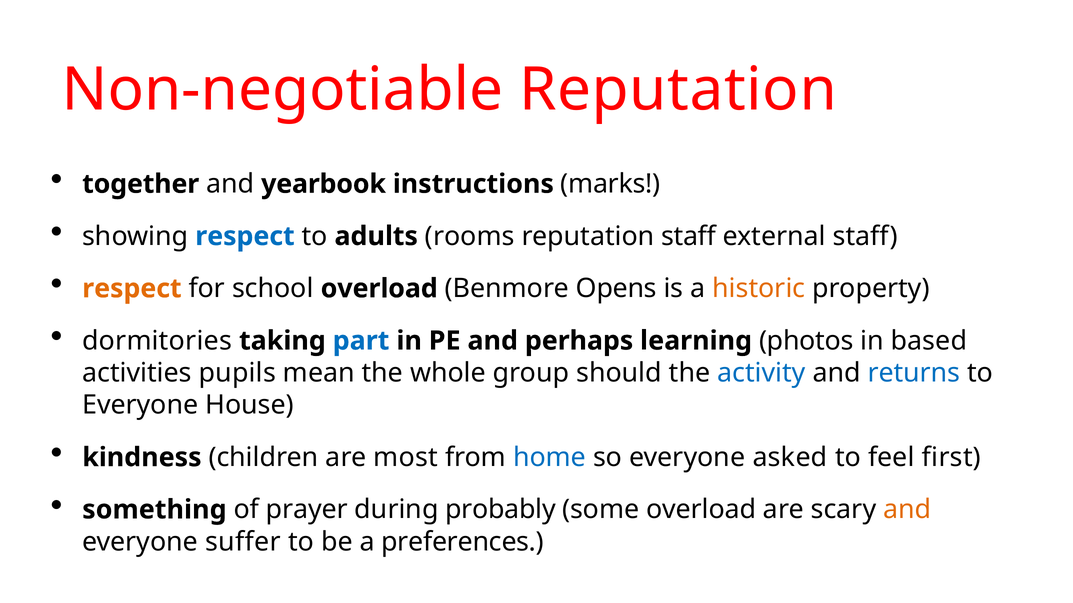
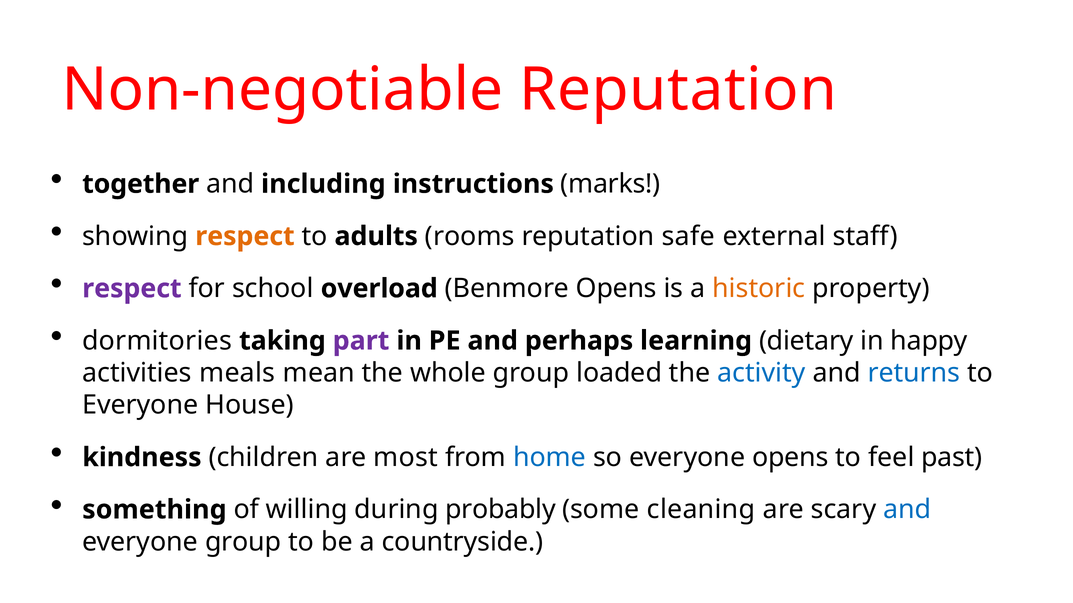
yearbook: yearbook -> including
respect at (245, 236) colour: blue -> orange
reputation staff: staff -> safe
respect at (132, 289) colour: orange -> purple
part colour: blue -> purple
photos: photos -> dietary
based: based -> happy
pupils: pupils -> meals
should: should -> loaded
everyone asked: asked -> opens
first: first -> past
prayer: prayer -> willing
some overload: overload -> cleaning
and at (907, 510) colour: orange -> blue
everyone suffer: suffer -> group
preferences: preferences -> countryside
